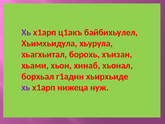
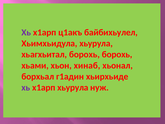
борохь хъизан: хъизан -> борохь
х1арп нижеца: нижеца -> хьурула
